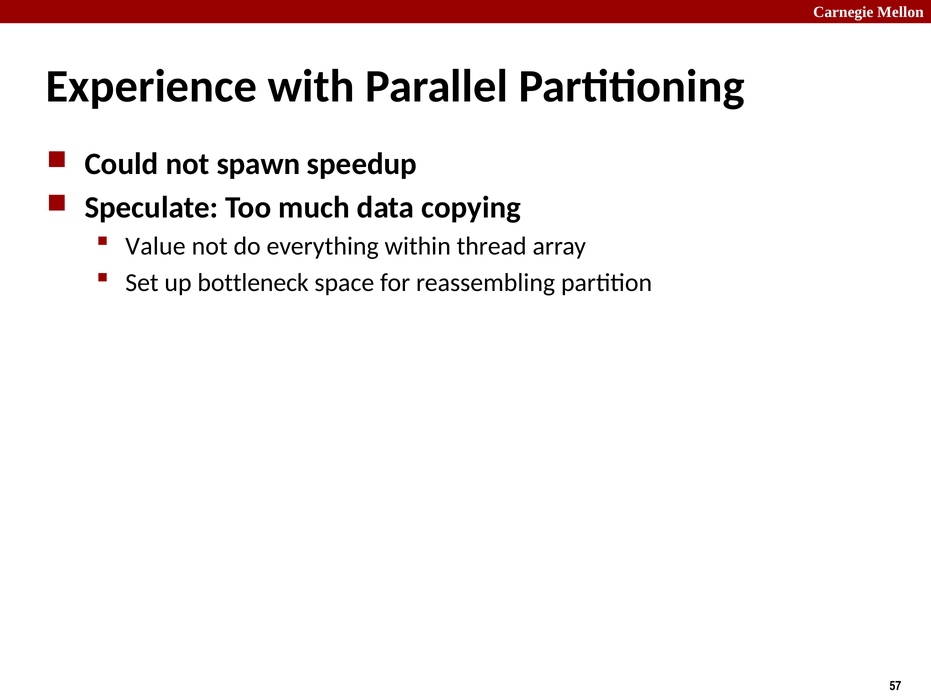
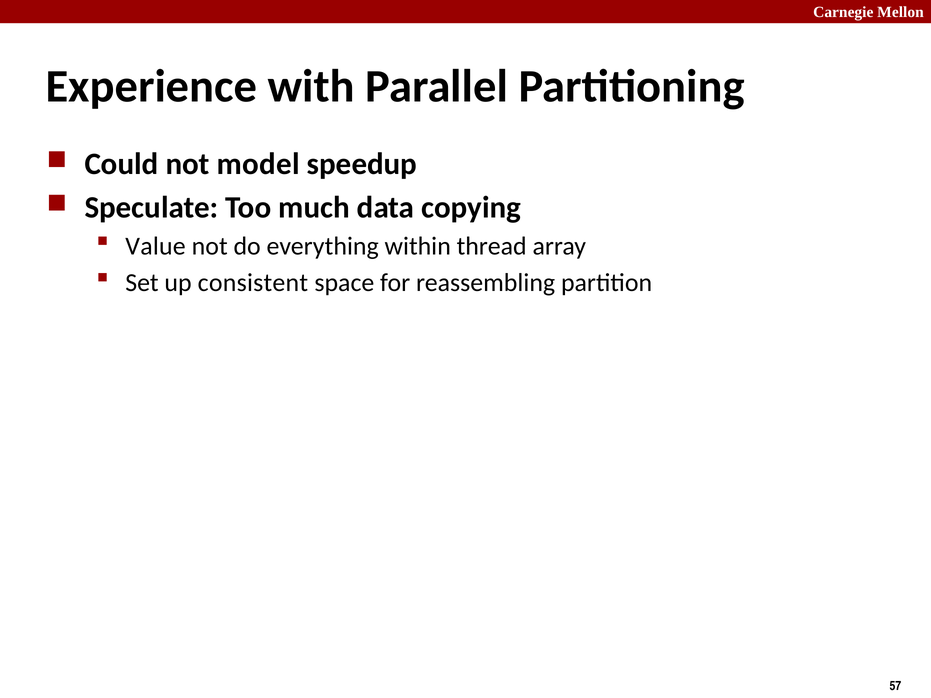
spawn: spawn -> model
bottleneck: bottleneck -> consistent
